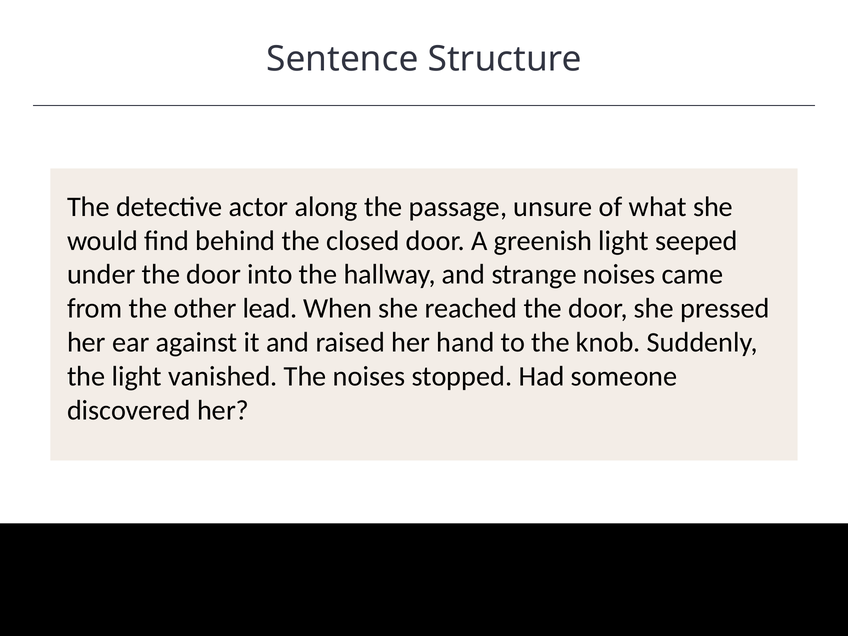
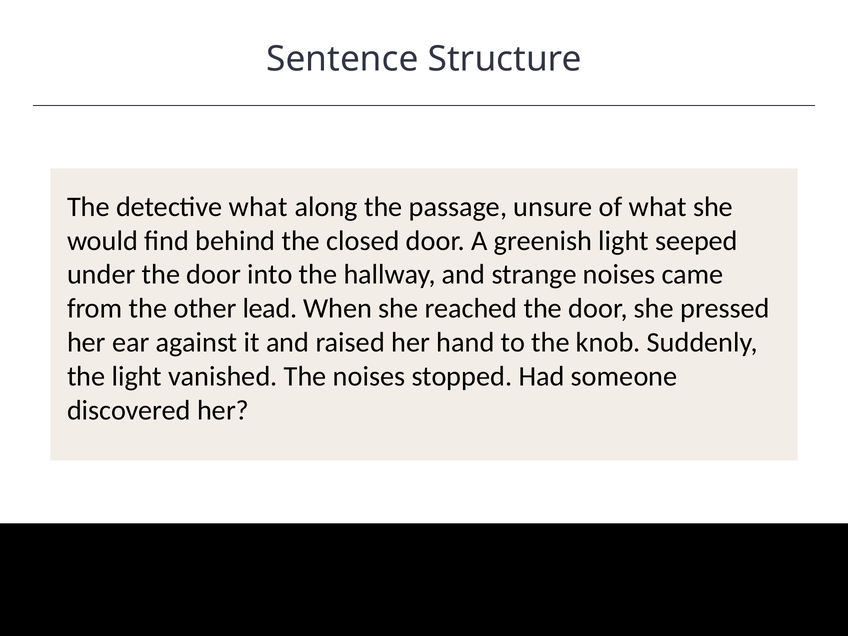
detective actor: actor -> what
